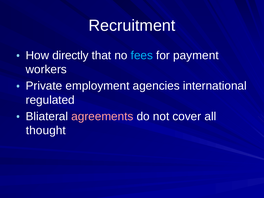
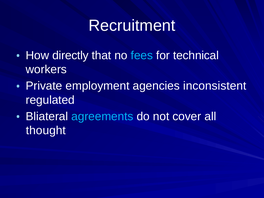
payment: payment -> technical
international: international -> inconsistent
agreements colour: pink -> light blue
